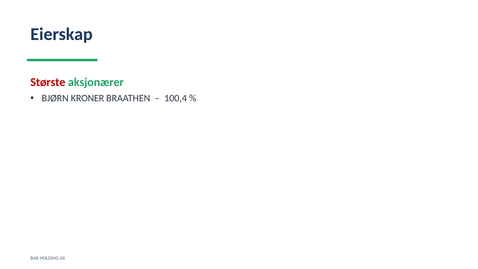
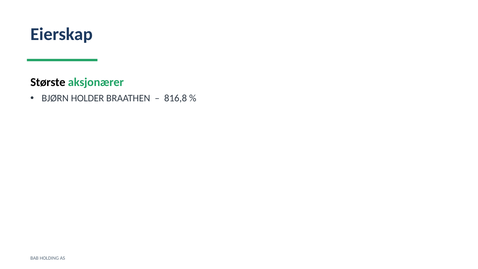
Største colour: red -> black
KRONER: KRONER -> HOLDER
100,4: 100,4 -> 816,8
